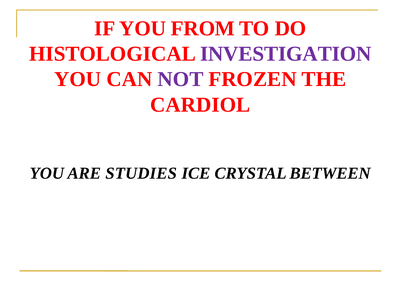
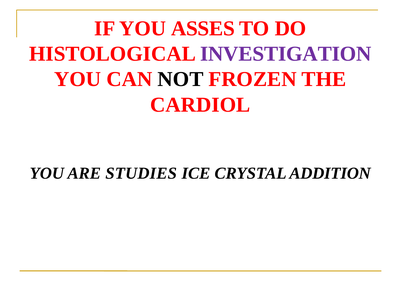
FROM: FROM -> ASSES
NOT colour: purple -> black
BETWEEN: BETWEEN -> ADDITION
